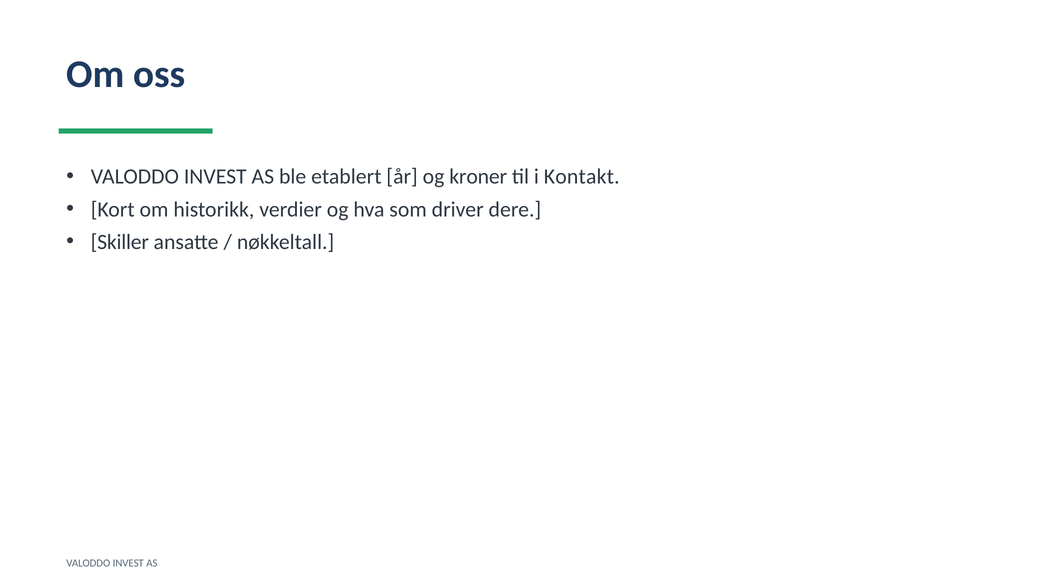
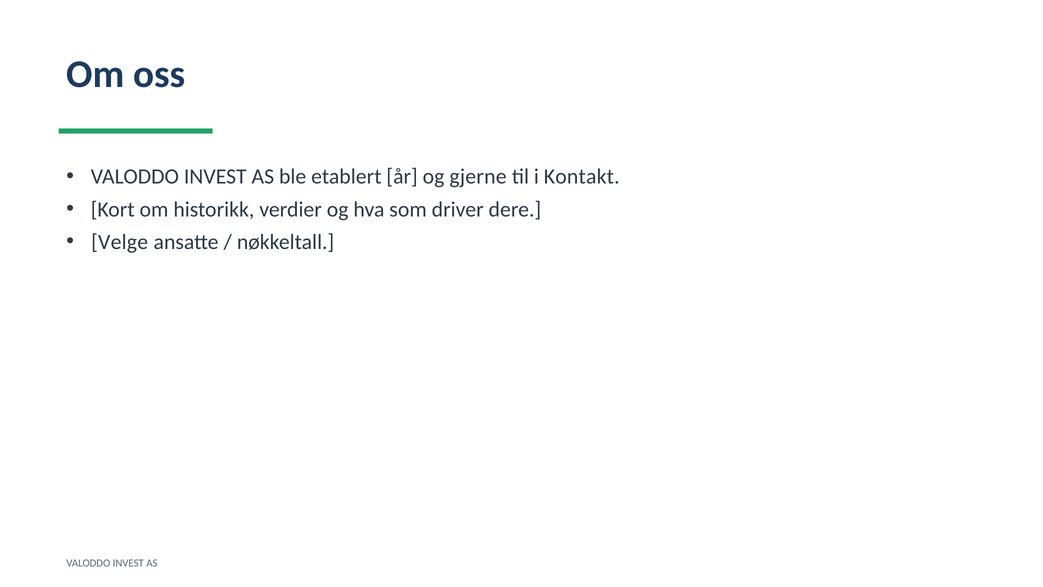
kroner: kroner -> gjerne
Skiller: Skiller -> Velge
